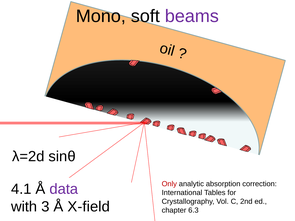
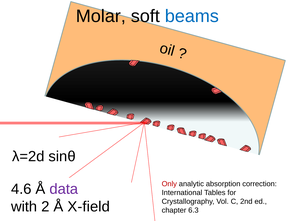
Mono: Mono -> Molar
beams colour: purple -> blue
4.1: 4.1 -> 4.6
3: 3 -> 2
